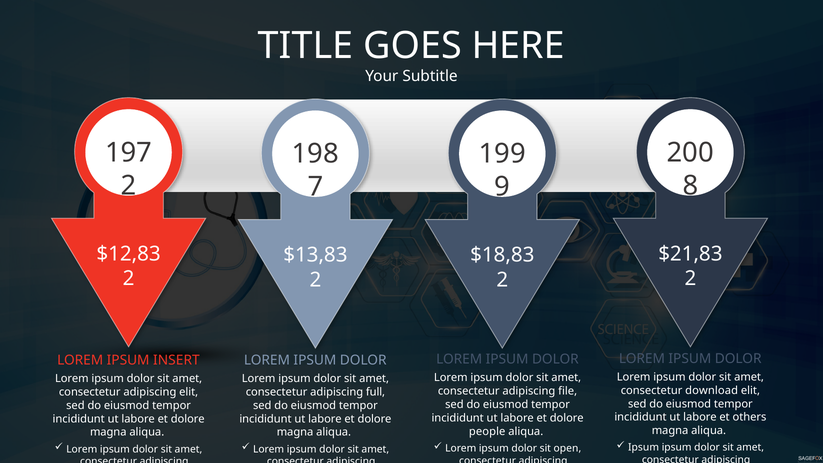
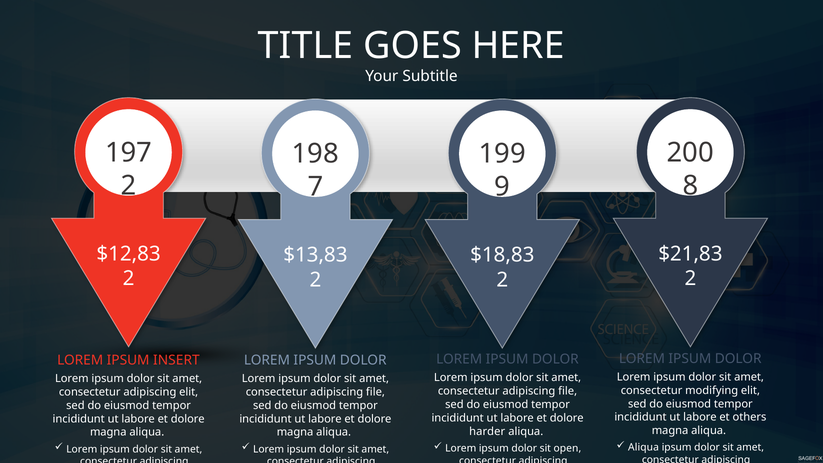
download: download -> modifying
full at (376, 392): full -> file
people: people -> harder
Ipsum at (644, 448): Ipsum -> Aliqua
